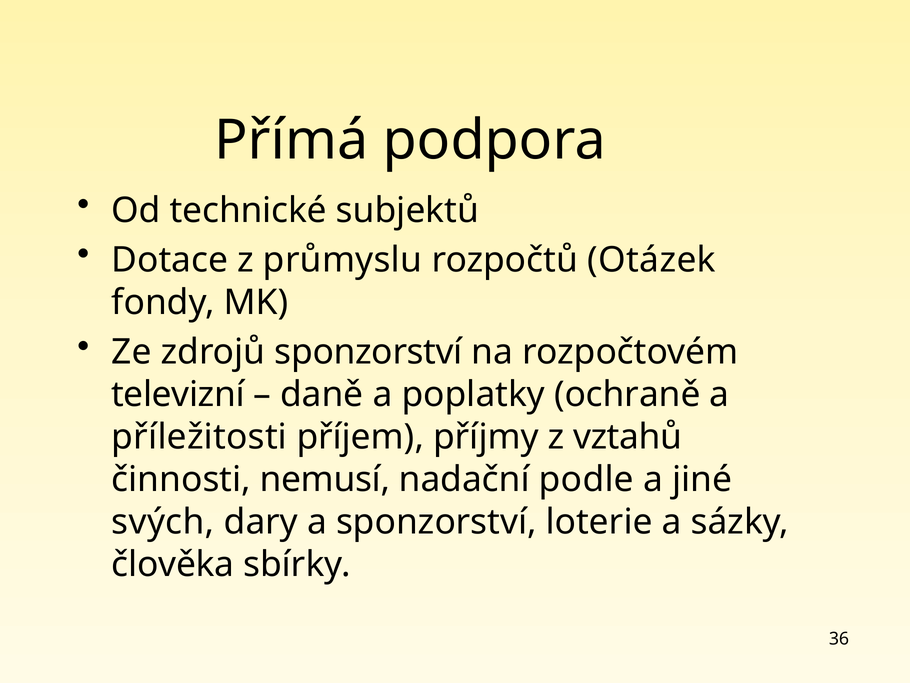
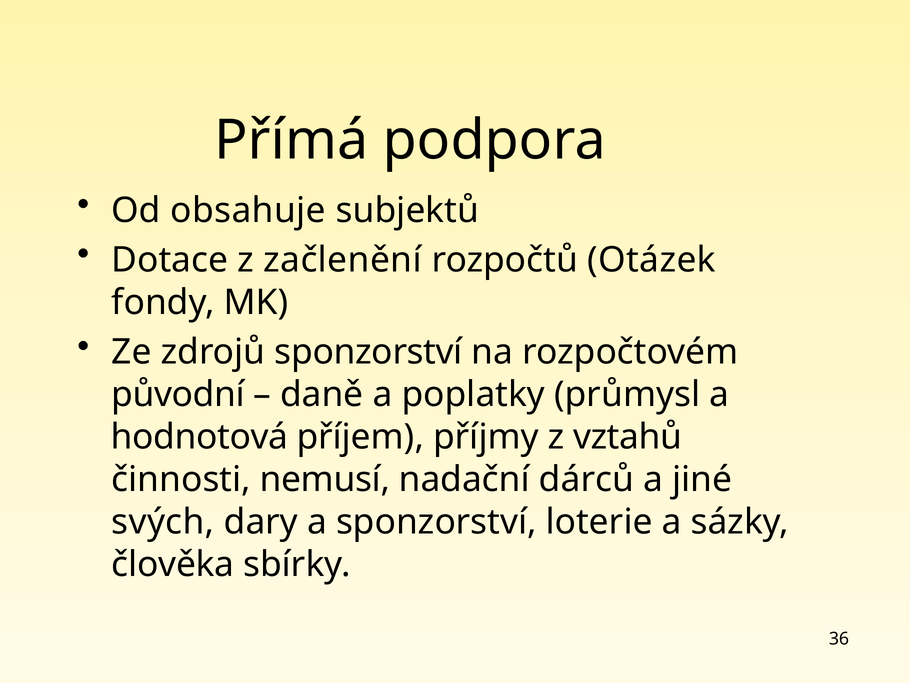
technické: technické -> obsahuje
průmyslu: průmyslu -> začlenění
televizní: televizní -> původní
ochraně: ochraně -> průmysl
příležitosti: příležitosti -> hodnotová
podle: podle -> dárců
